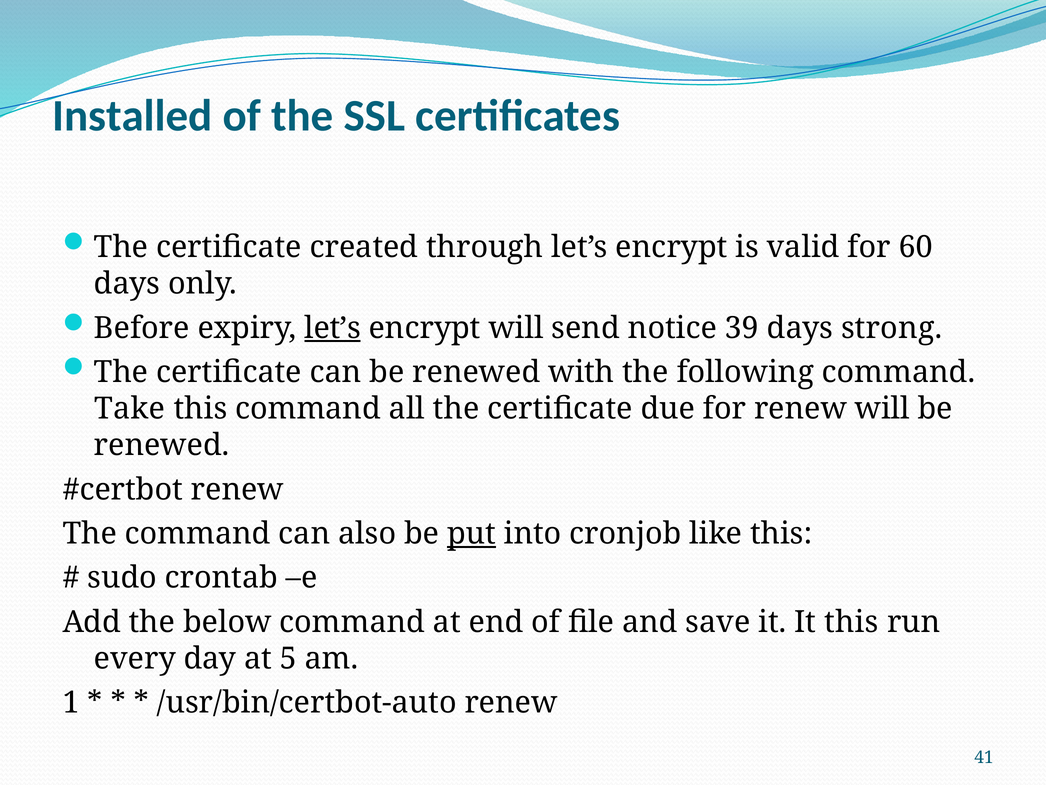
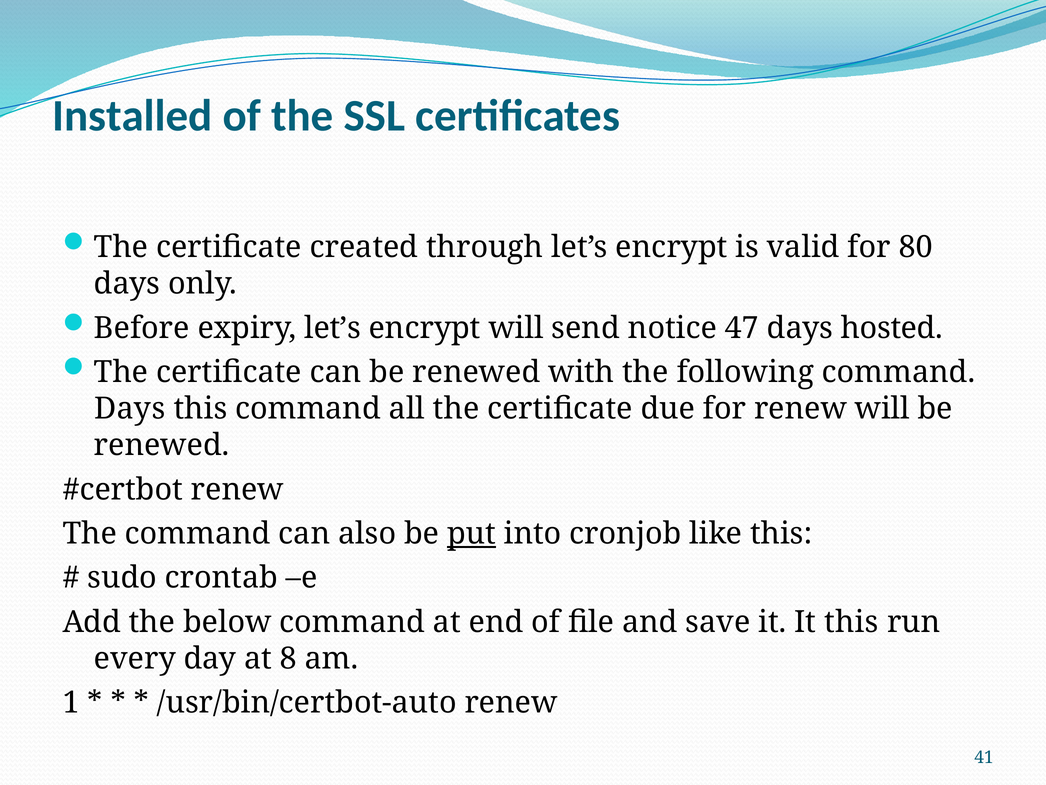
60: 60 -> 80
let’s at (333, 328) underline: present -> none
39: 39 -> 47
strong: strong -> hosted
Take at (130, 408): Take -> Days
5: 5 -> 8
